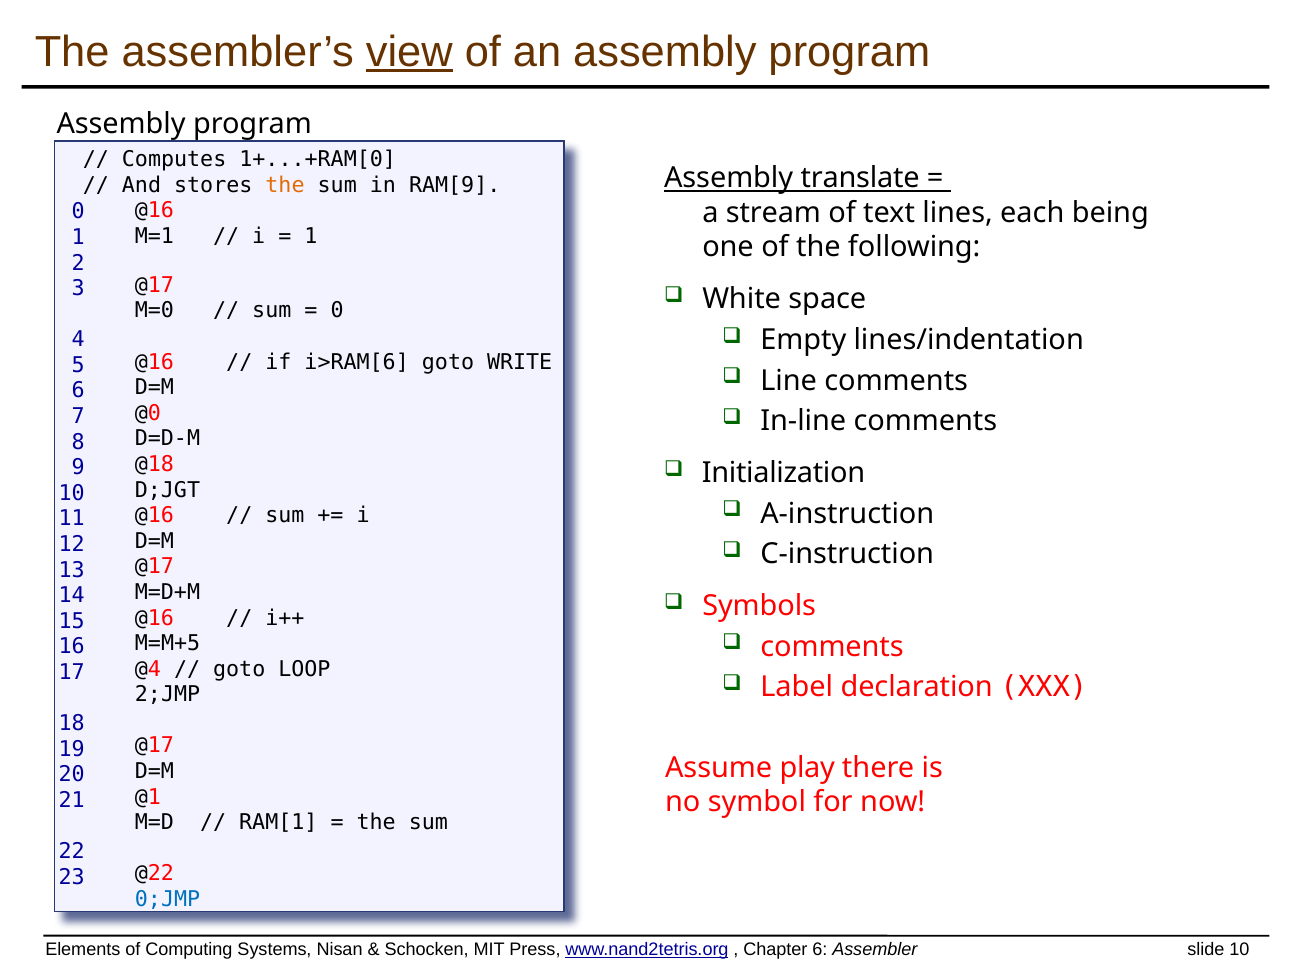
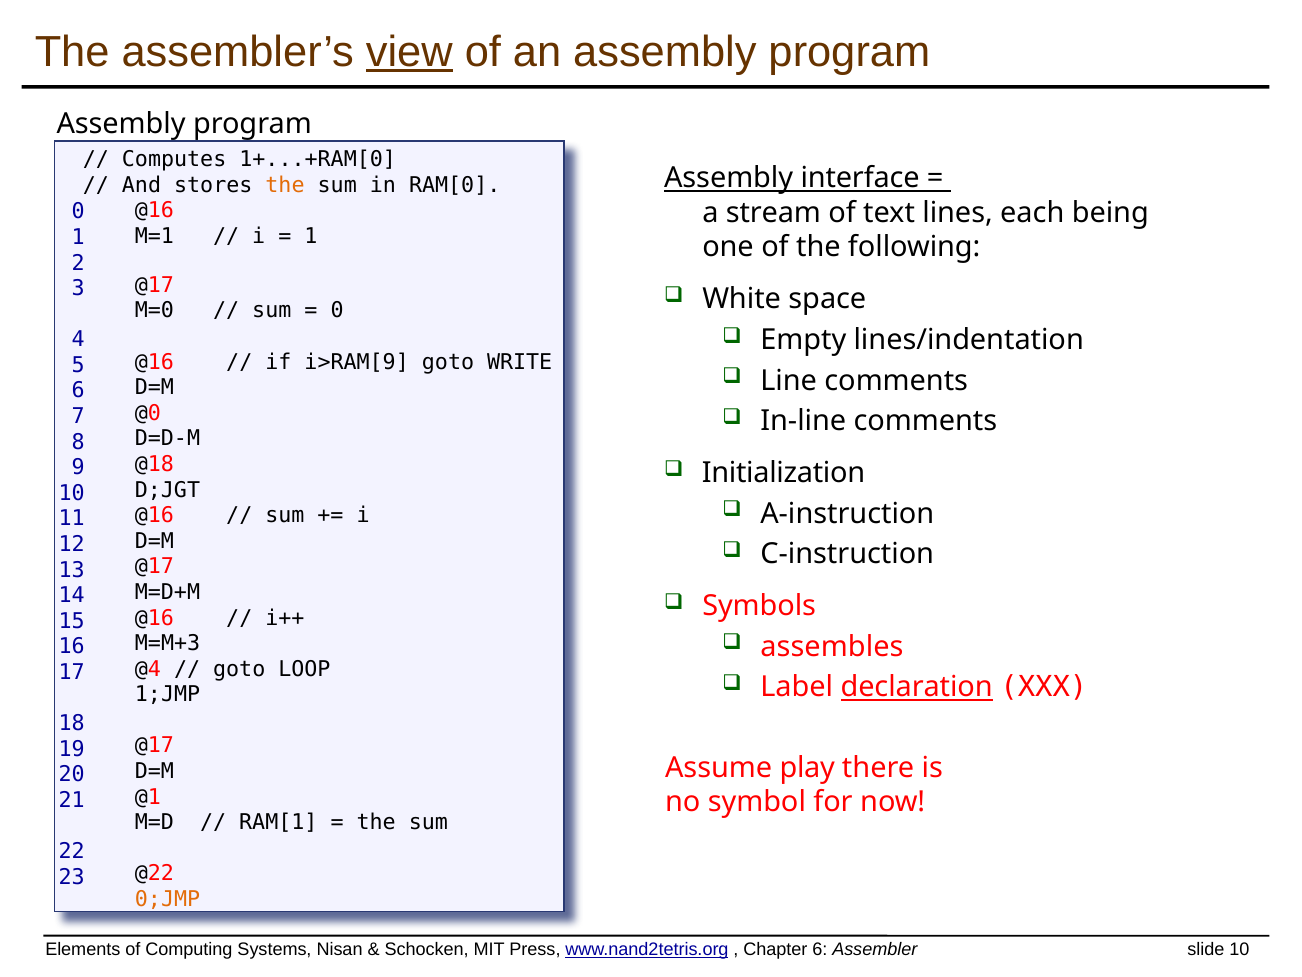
translate: translate -> interface
RAM[9: RAM[9 -> RAM[0
i>RAM[6: i>RAM[6 -> i>RAM[9
M=M+5: M=M+5 -> M=M+3
comments at (832, 646): comments -> assembles
declaration underline: none -> present
2;JMP: 2;JMP -> 1;JMP
0;JMP colour: blue -> orange
